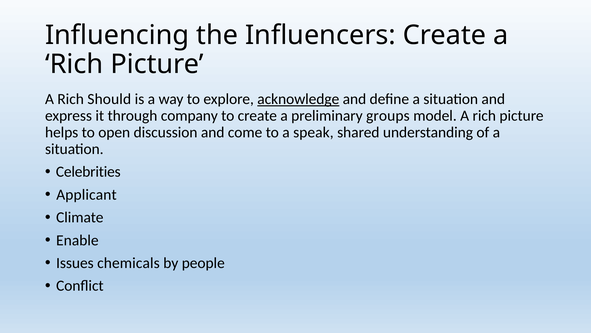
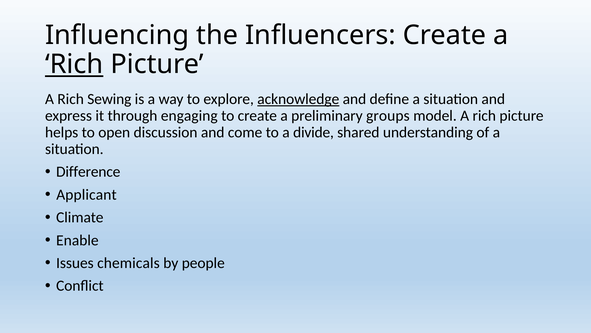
Rich at (74, 64) underline: none -> present
Should: Should -> Sewing
company: company -> engaging
speak: speak -> divide
Celebrities: Celebrities -> Difference
